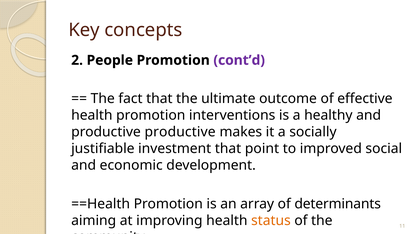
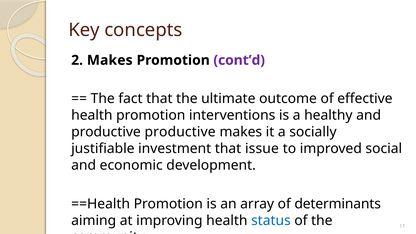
2 People: People -> Makes
point: point -> issue
status colour: orange -> blue
